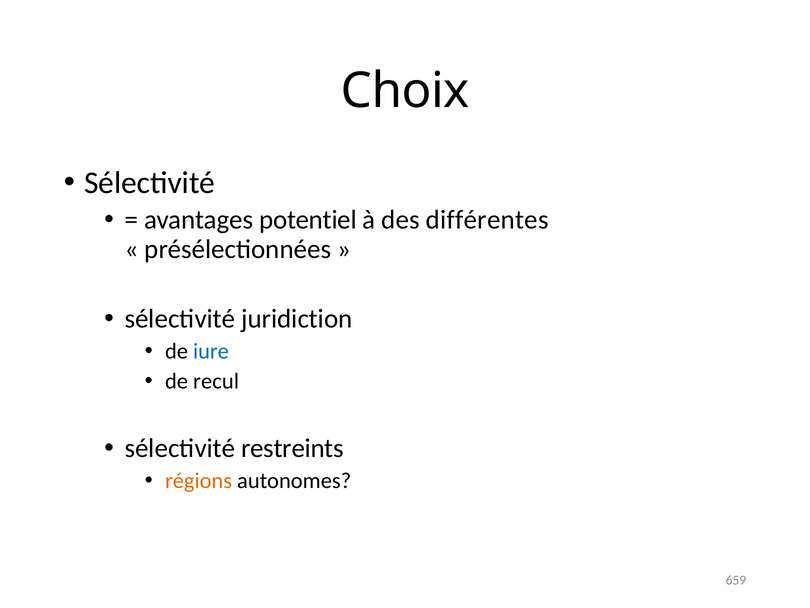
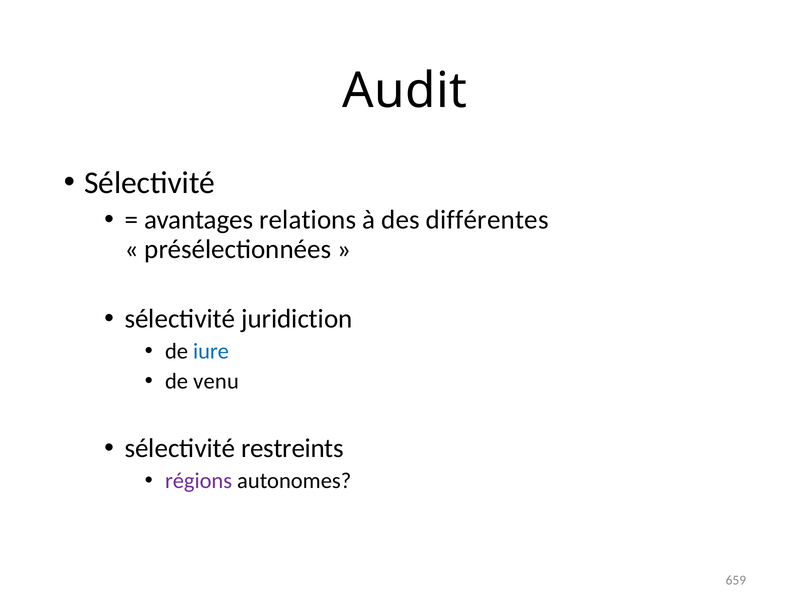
Choix: Choix -> Audit
potentiel: potentiel -> relations
recul: recul -> venu
régions colour: orange -> purple
